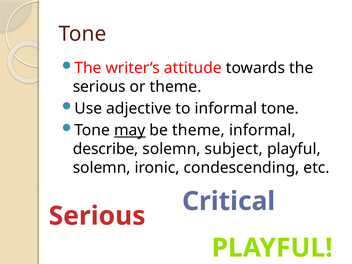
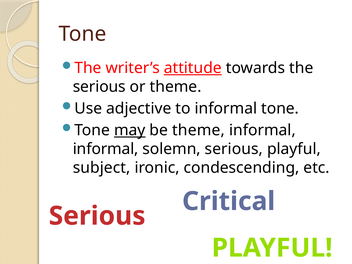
attitude underline: none -> present
describe at (106, 149): describe -> informal
solemn subject: subject -> serious
solemn at (102, 168): solemn -> subject
